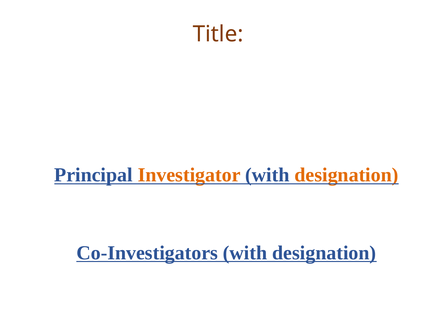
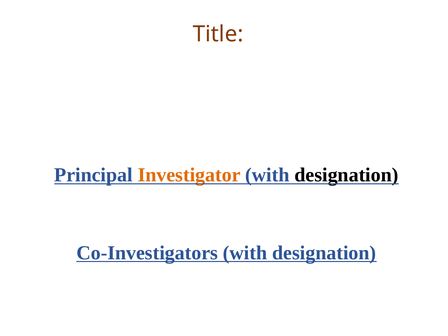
designation at (347, 175) colour: orange -> black
